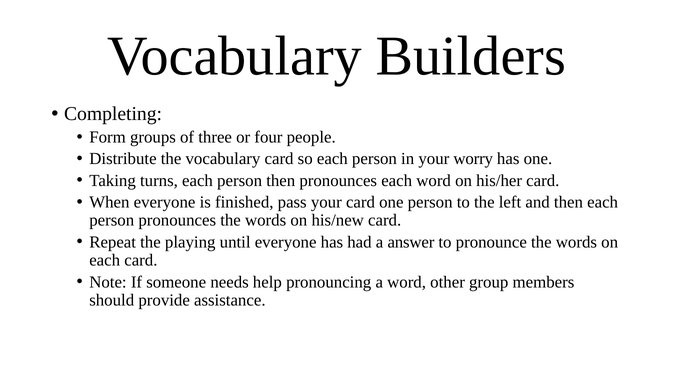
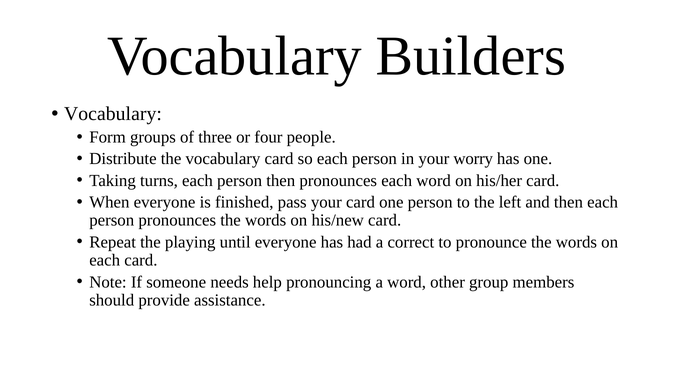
Completing at (113, 114): Completing -> Vocabulary
answer: answer -> correct
